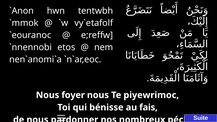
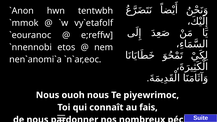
foyer: foyer -> ouoh
bénisse: bénisse -> connaît
